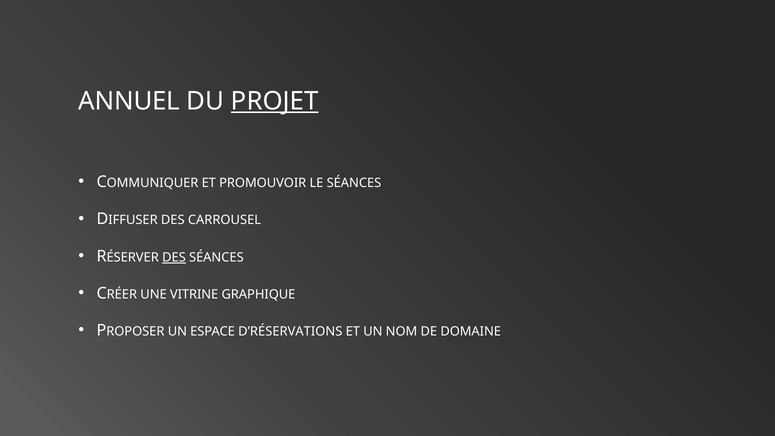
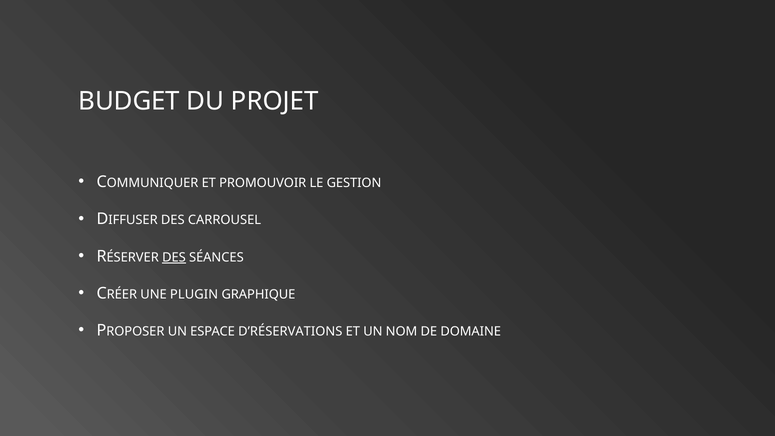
ANNUEL: ANNUEL -> BUDGET
PROJET underline: present -> none
LE SÉANCES: SÉANCES -> GESTION
VITRINE: VITRINE -> PLUGIN
